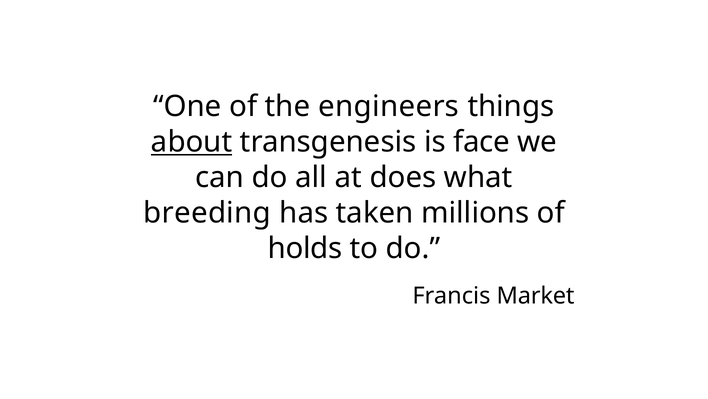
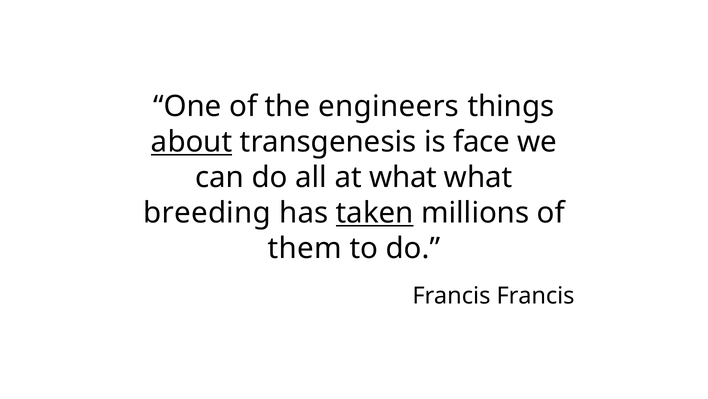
at does: does -> what
taken underline: none -> present
holds: holds -> them
Francis Market: Market -> Francis
